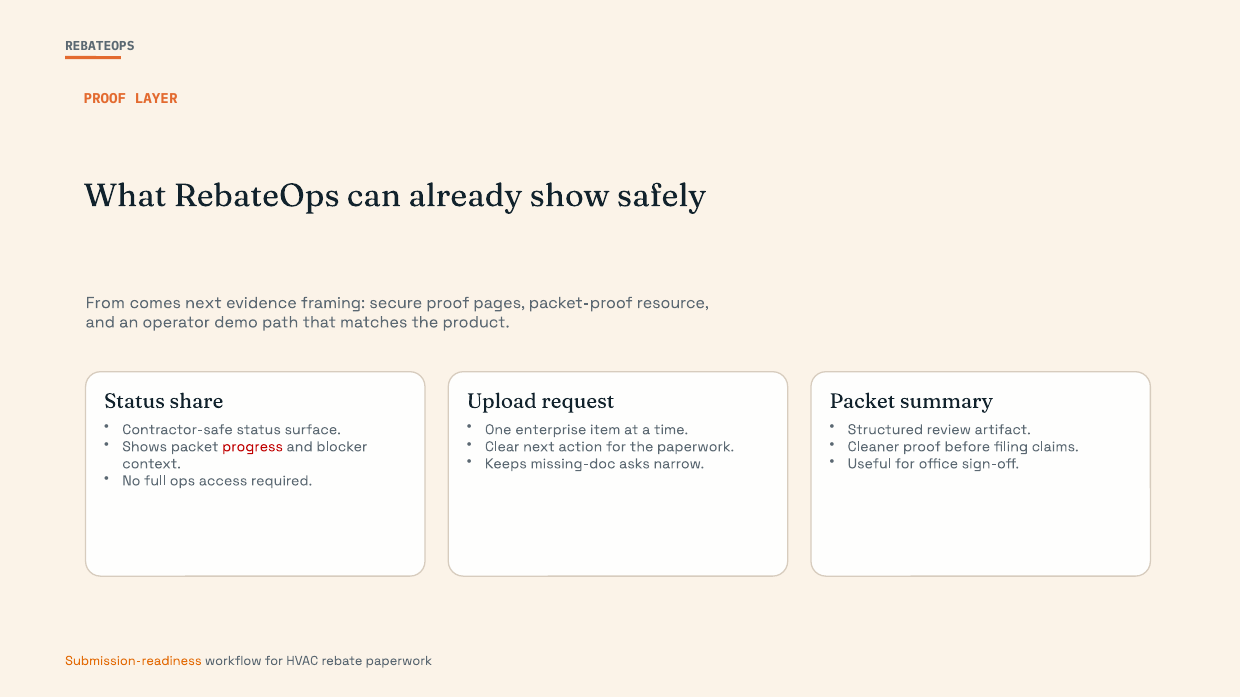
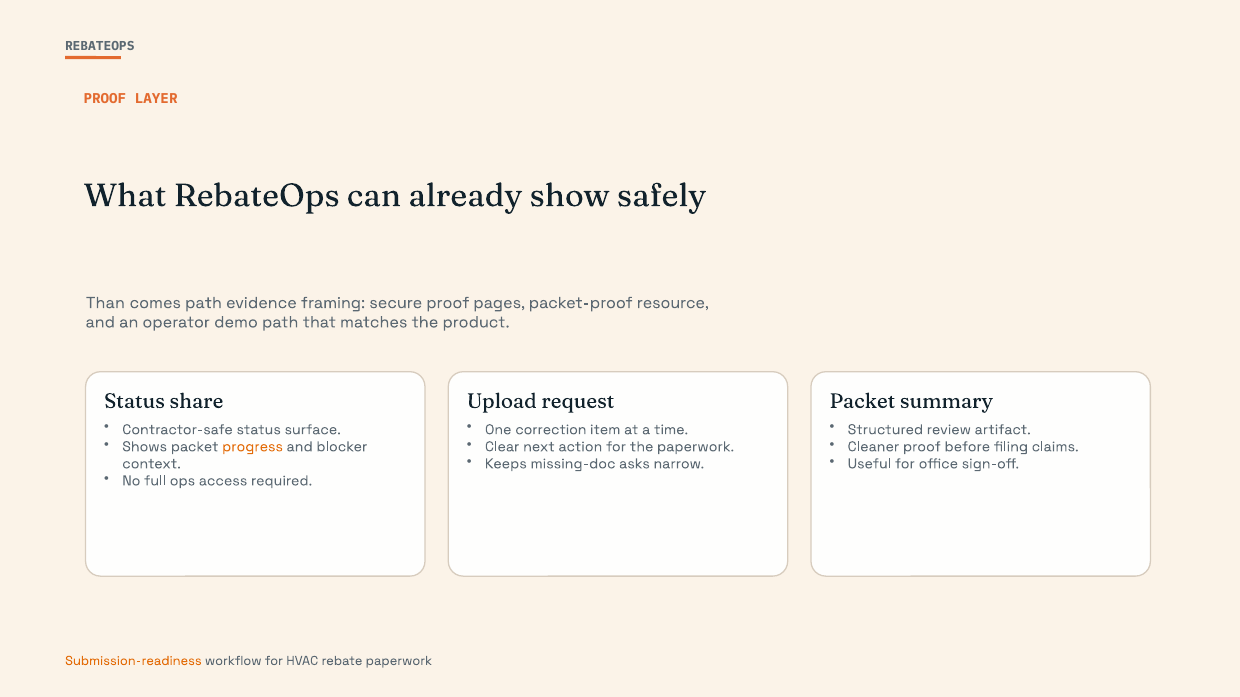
From: From -> Than
comes next: next -> path
enterprise: enterprise -> correction
progress colour: red -> orange
